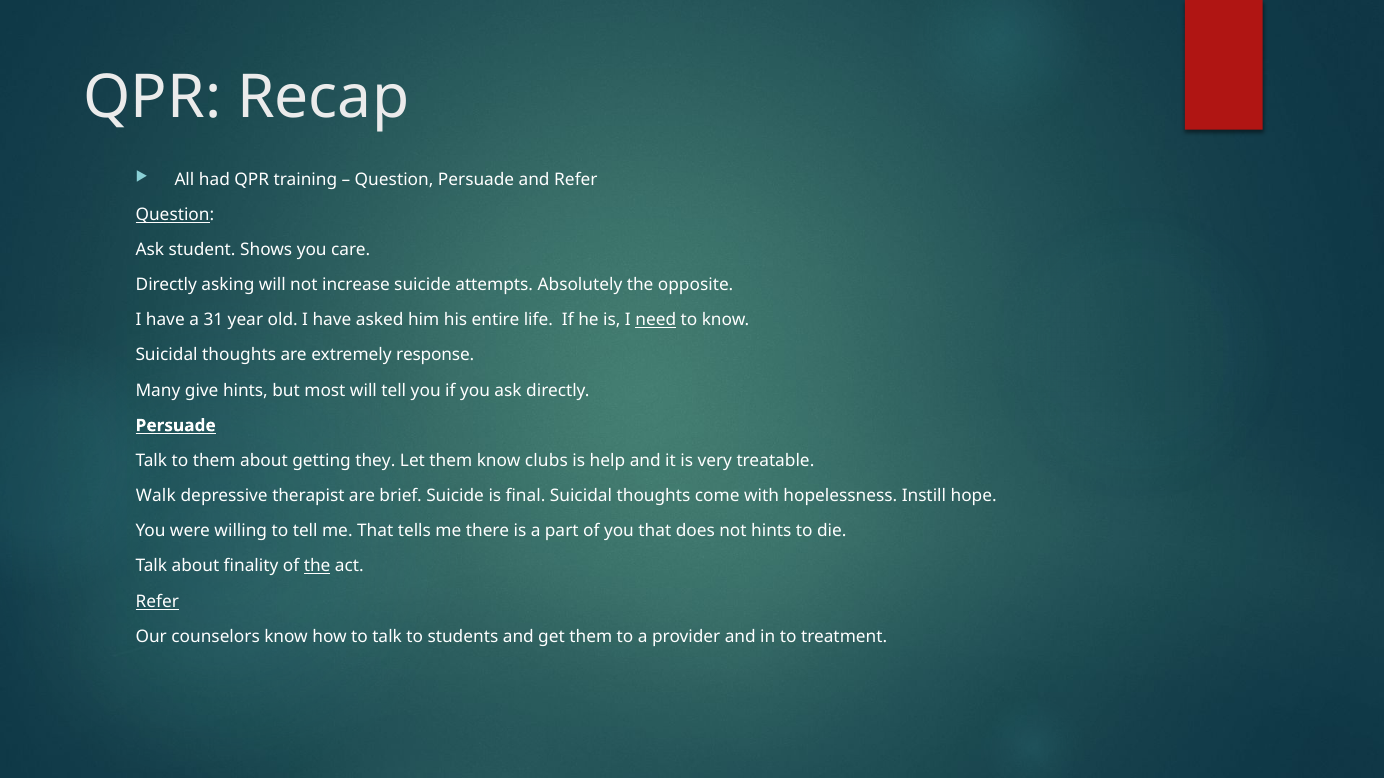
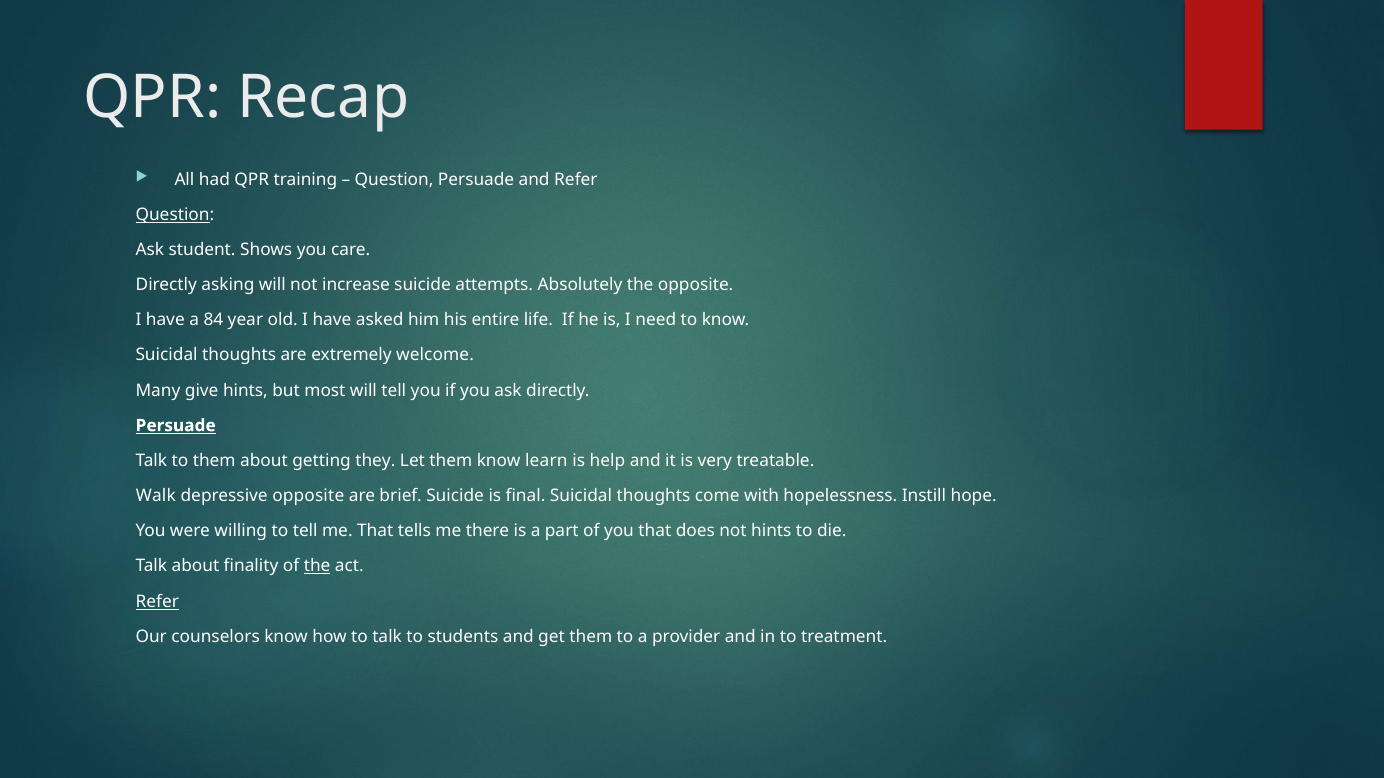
31: 31 -> 84
need underline: present -> none
response: response -> welcome
clubs: clubs -> learn
depressive therapist: therapist -> opposite
